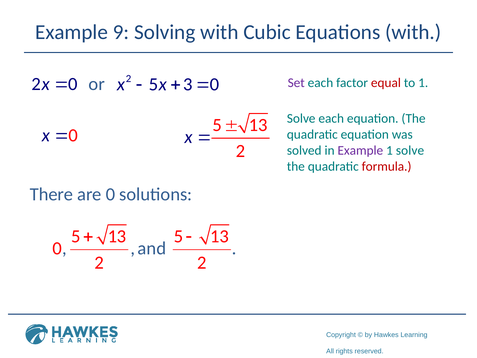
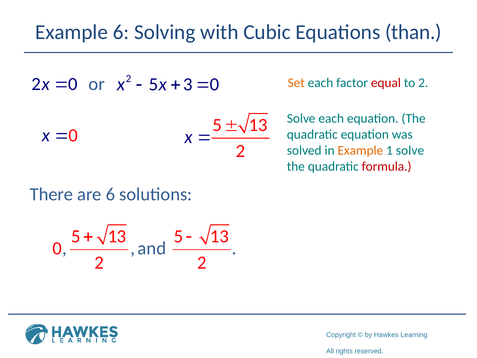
Example 9: 9 -> 6
Equations with: with -> than
Set colour: purple -> orange
to 1: 1 -> 2
Example at (360, 150) colour: purple -> orange
are 0: 0 -> 6
